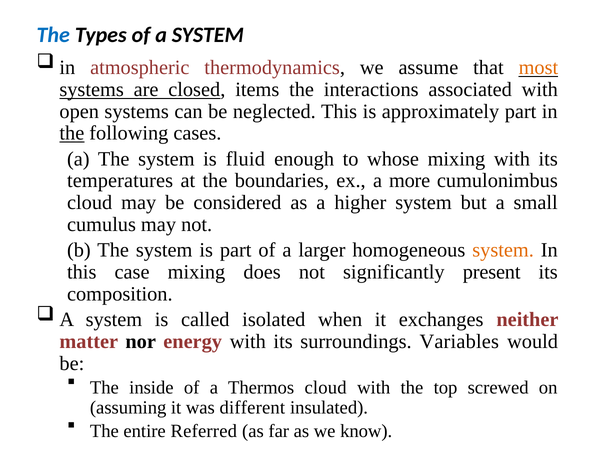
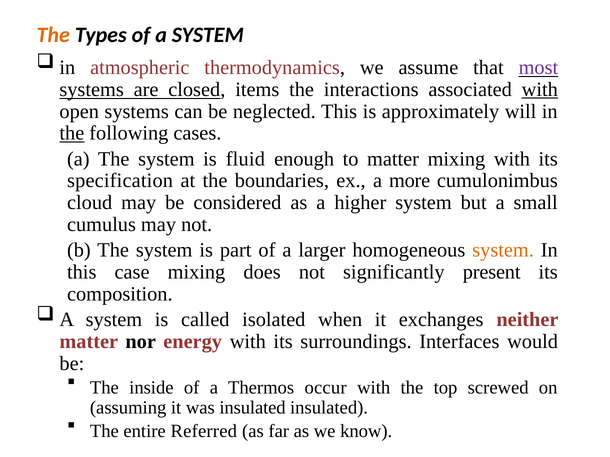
The at (53, 35) colour: blue -> orange
most colour: orange -> purple
with at (540, 89) underline: none -> present
approximately part: part -> will
to whose: whose -> matter
temperatures: temperatures -> specification
Variables: Variables -> Interfaces
Thermos cloud: cloud -> occur
was different: different -> insulated
